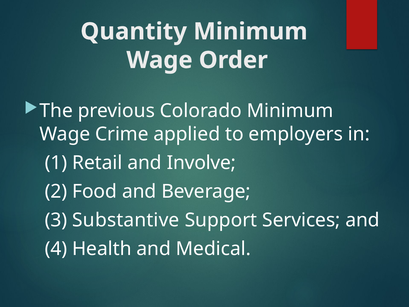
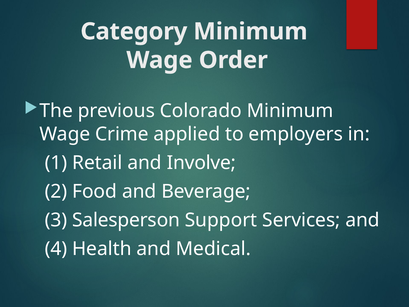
Quantity: Quantity -> Category
Substantive: Substantive -> Salesperson
